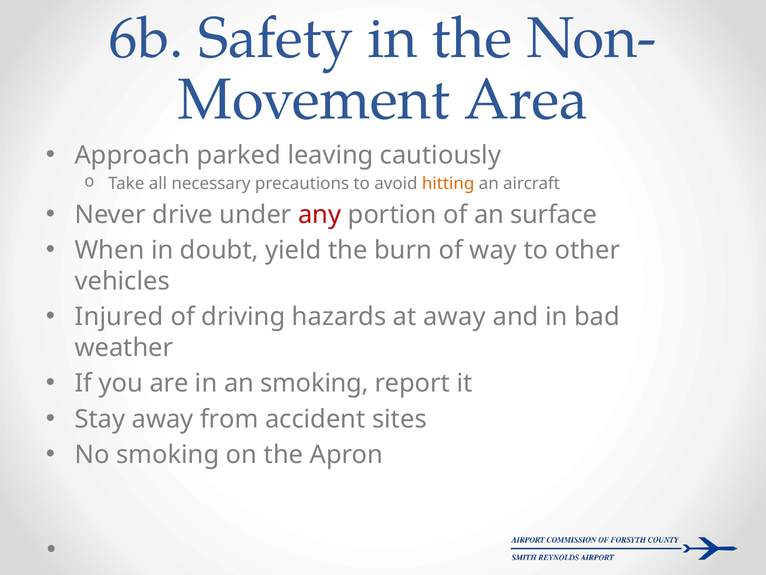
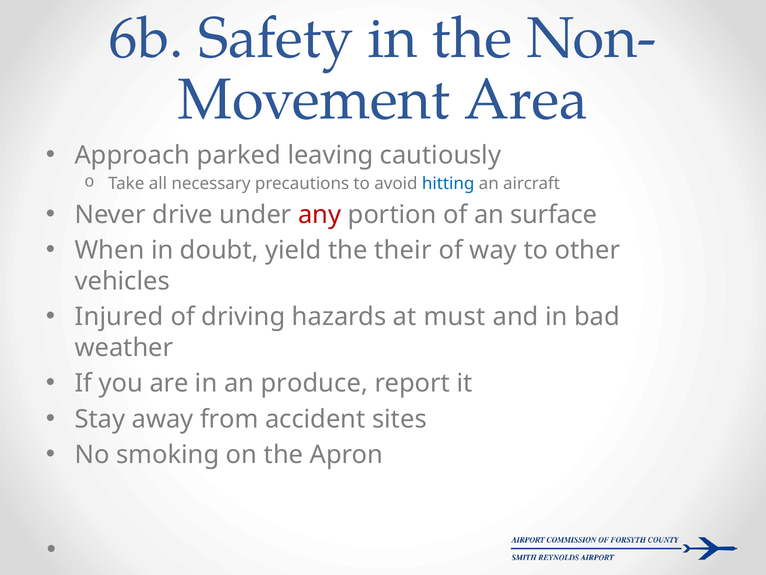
hitting colour: orange -> blue
burn: burn -> their
at away: away -> must
an smoking: smoking -> produce
